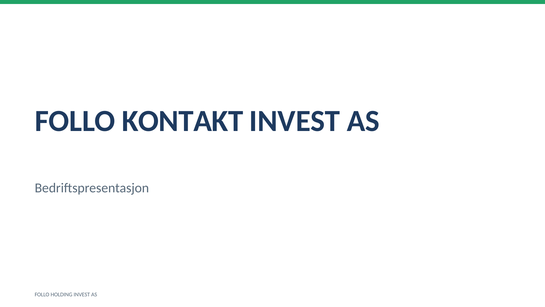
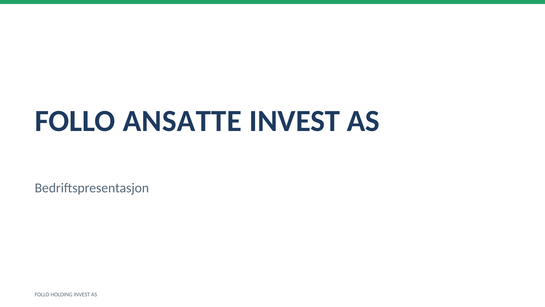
KONTAKT: KONTAKT -> ANSATTE
